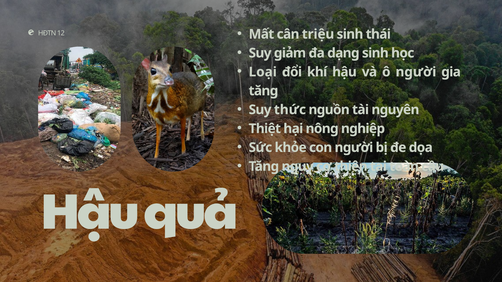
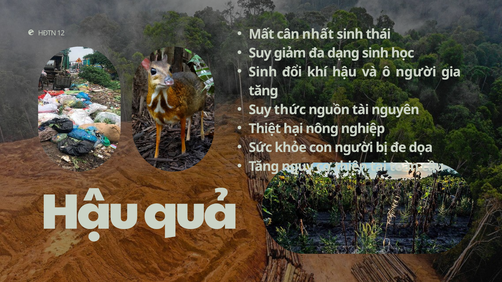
triệu: triệu -> nhất
Loại at (263, 72): Loại -> Sinh
